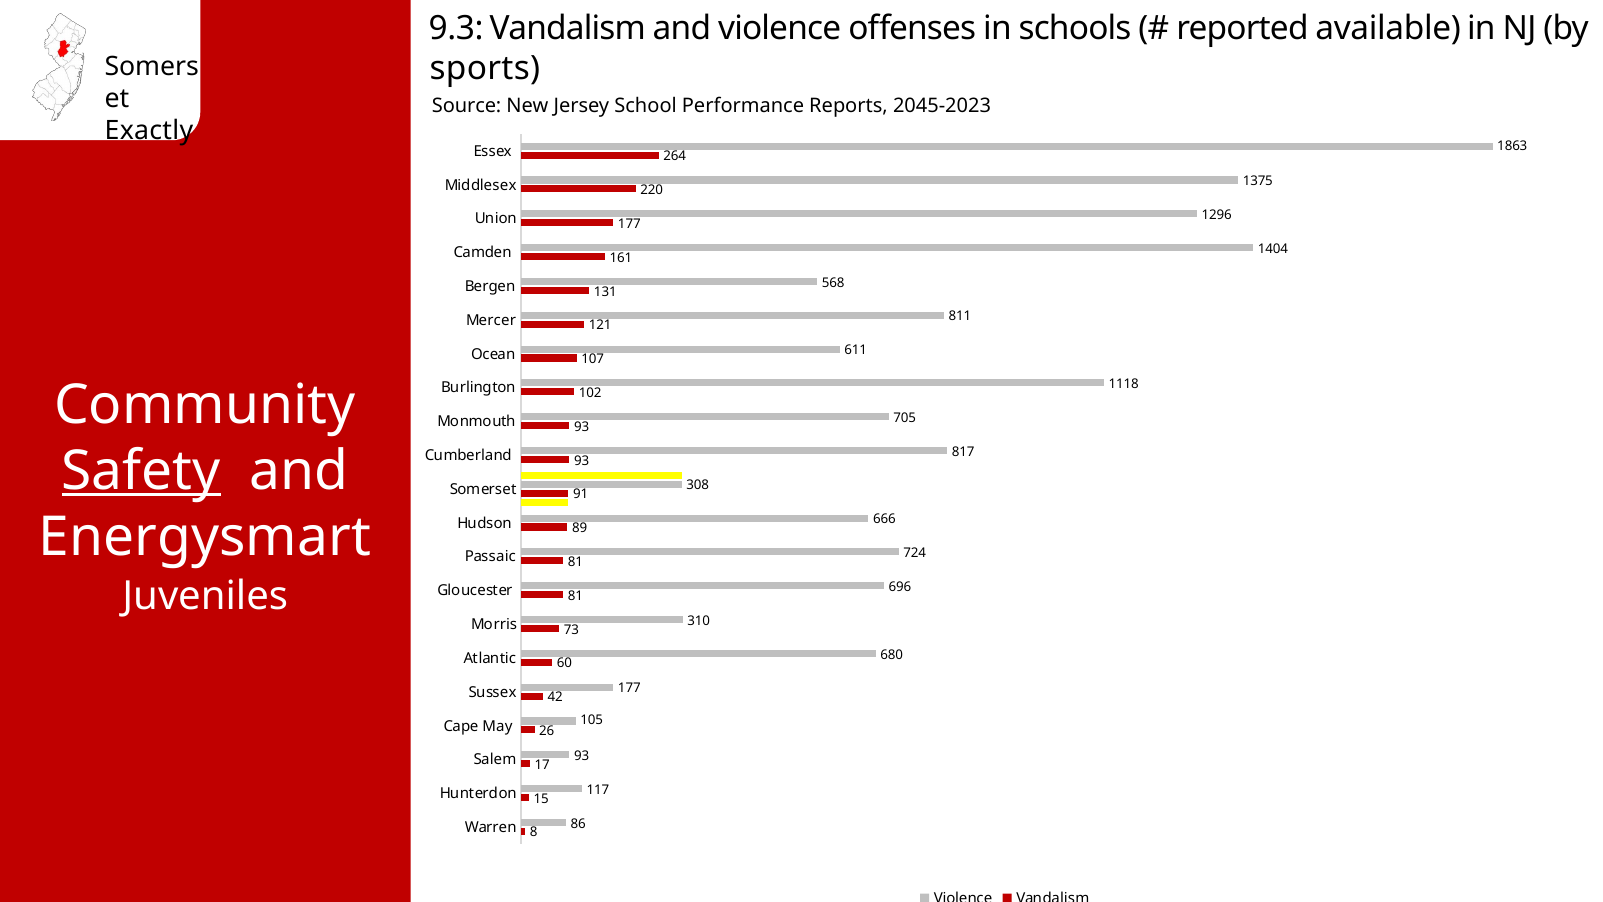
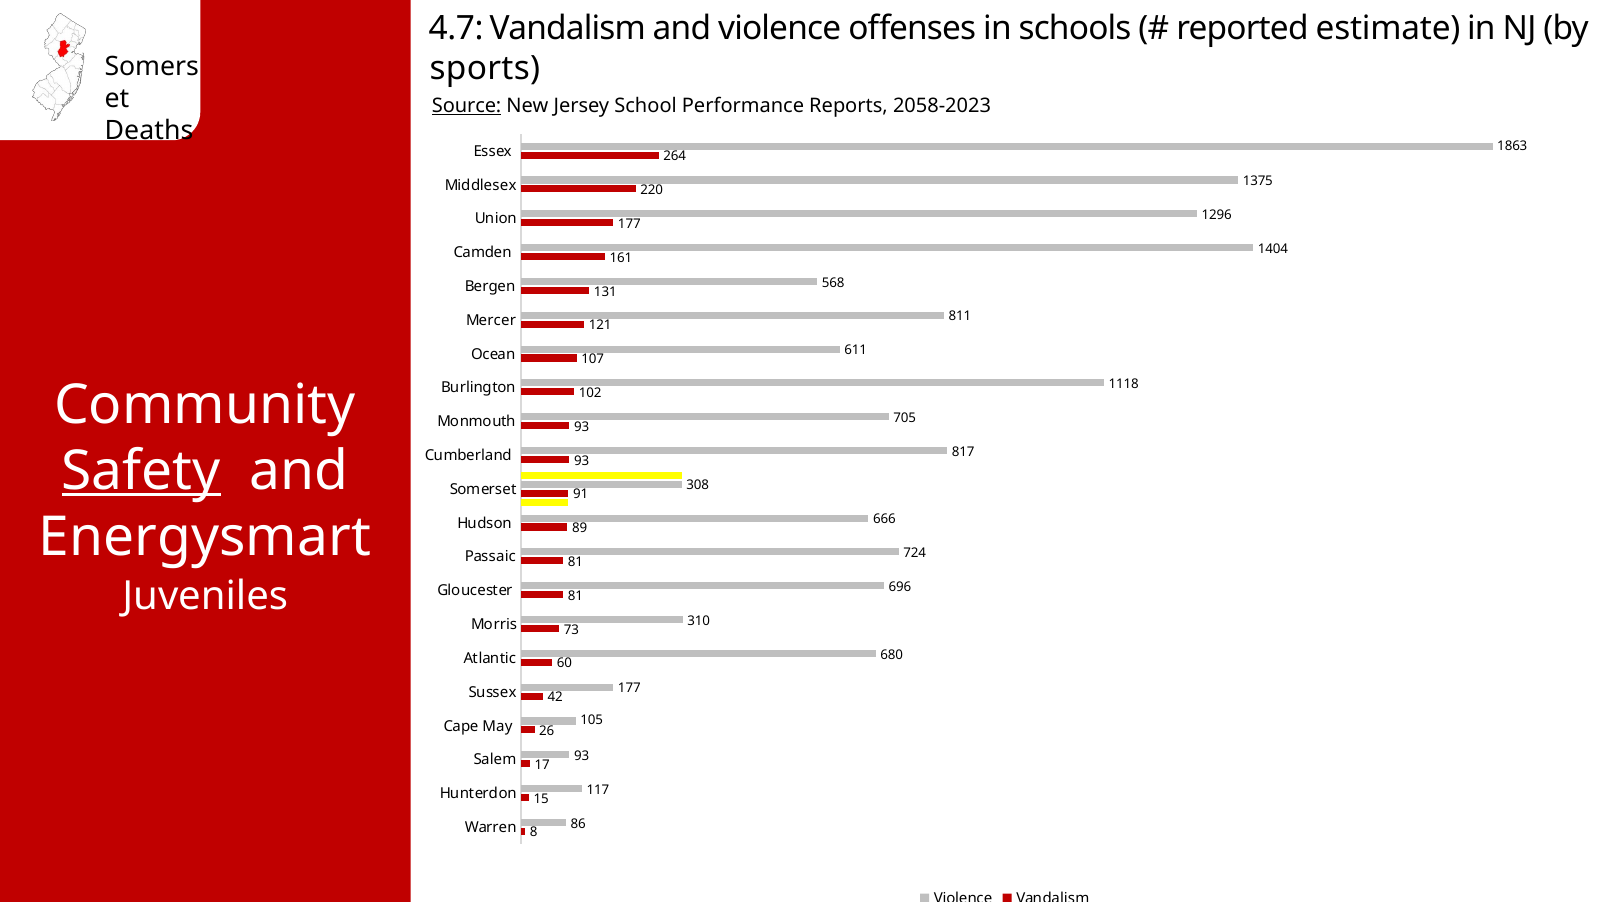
9.3: 9.3 -> 4.7
available: available -> estimate
Source underline: none -> present
2045-2023: 2045-2023 -> 2058-2023
Exactly: Exactly -> Deaths
